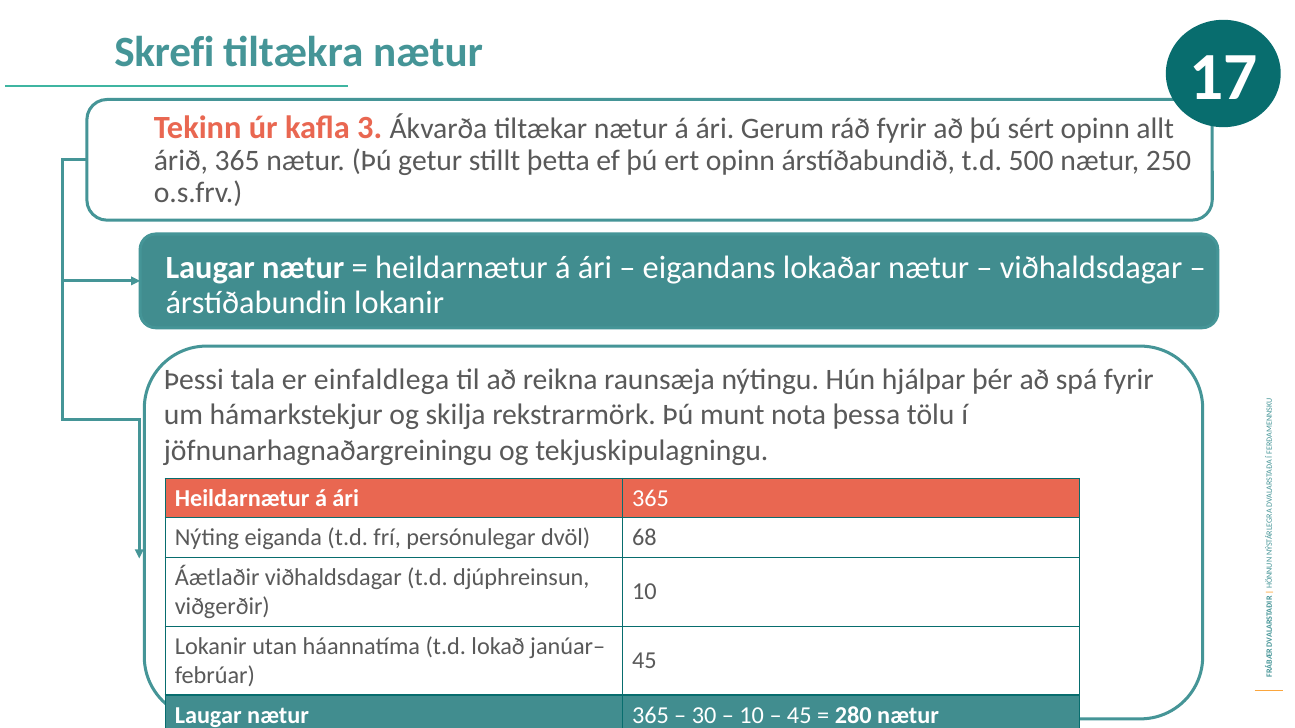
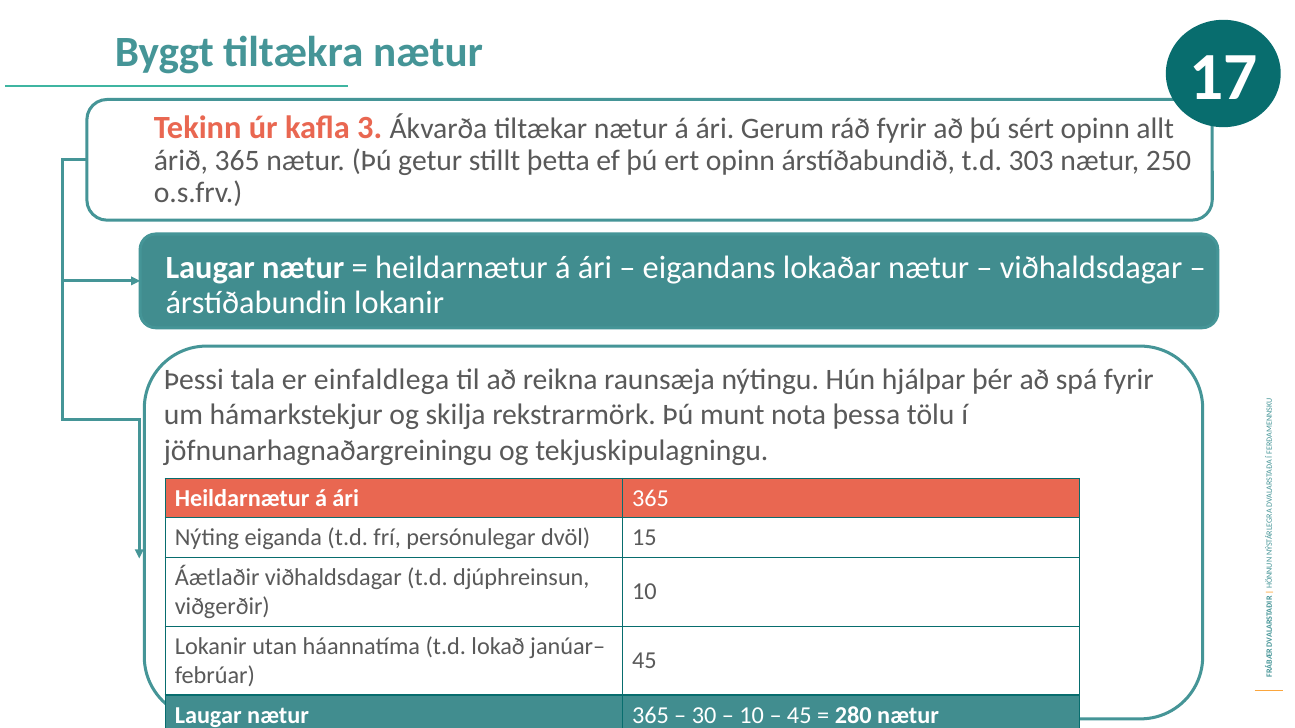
Skrefi: Skrefi -> Byggt
500: 500 -> 303
68: 68 -> 15
